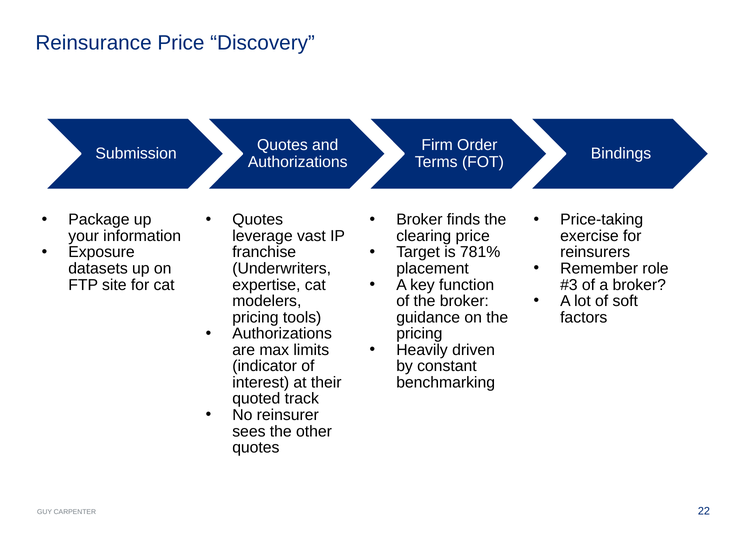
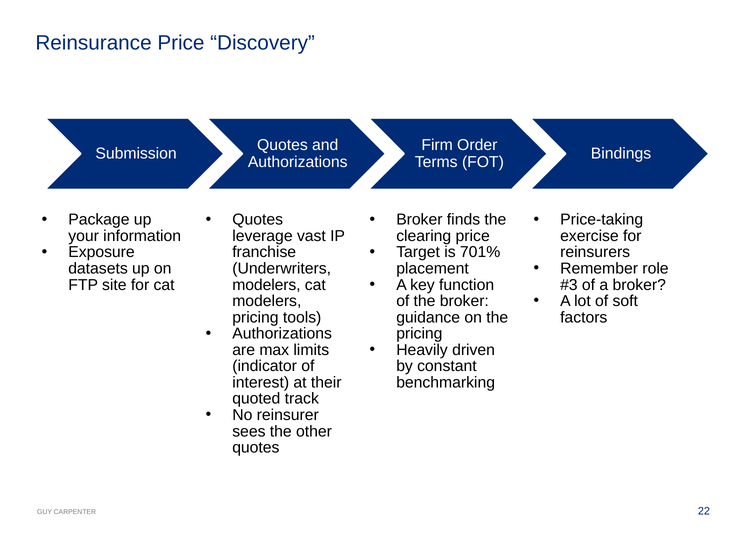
781%: 781% -> 701%
expertise at (266, 285): expertise -> modelers
